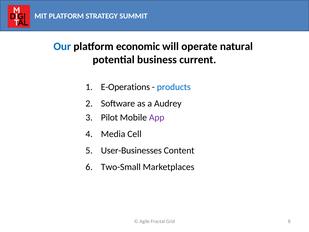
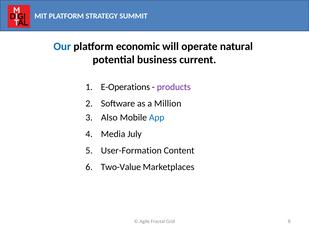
products colour: blue -> purple
Audrey: Audrey -> Million
Pilot: Pilot -> Also
App colour: purple -> blue
Cell: Cell -> July
User-Businesses: User-Businesses -> User-Formation
Two-Small: Two-Small -> Two-Value
